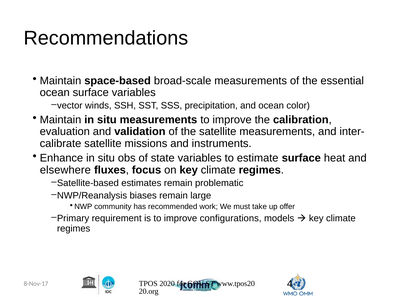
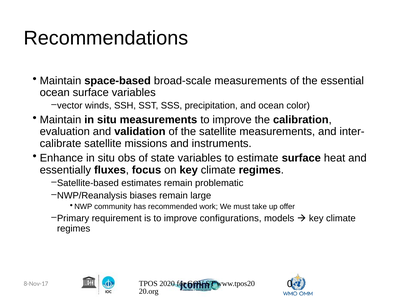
elsewhere: elsewhere -> essentially
4: 4 -> 0
